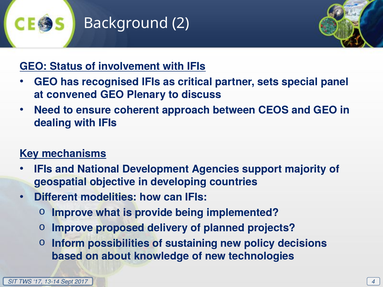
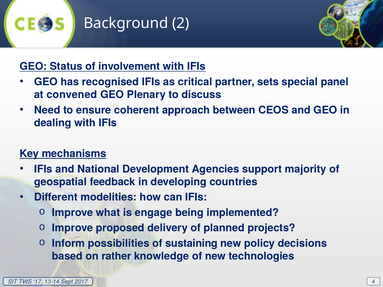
objective: objective -> feedback
provide: provide -> engage
about: about -> rather
